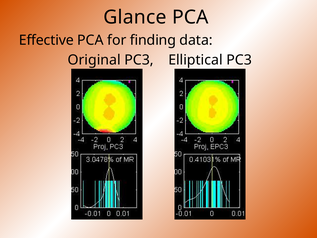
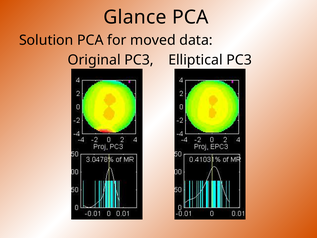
Effective: Effective -> Solution
finding: finding -> moved
